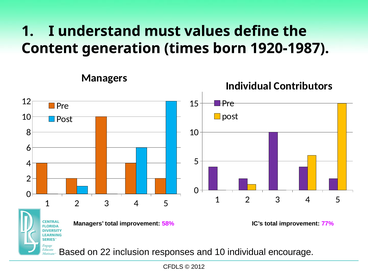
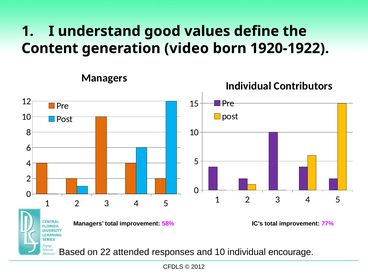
must: must -> good
times: times -> video
1920-1987: 1920-1987 -> 1920-1922
inclusion: inclusion -> attended
